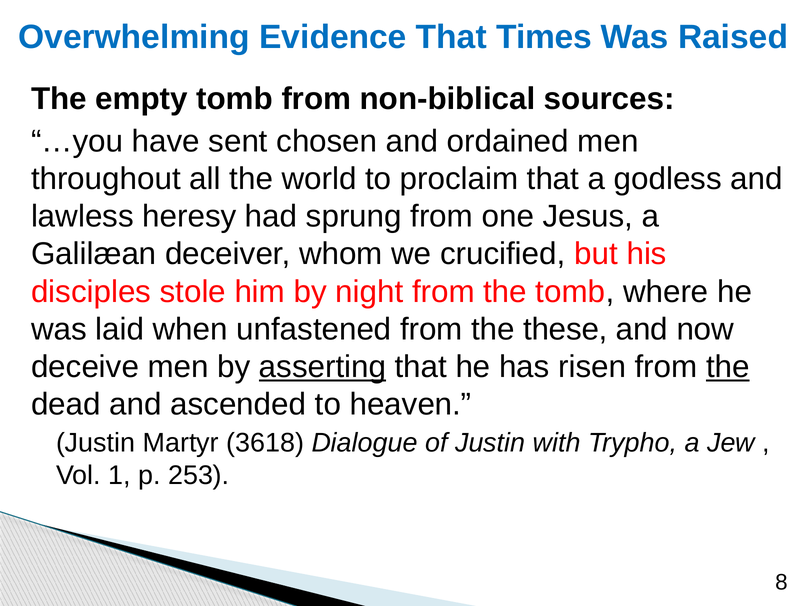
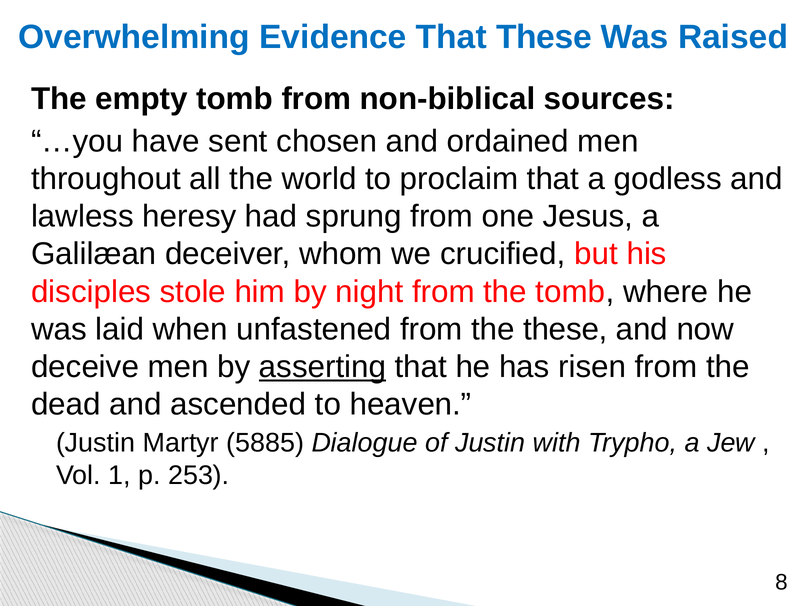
That Times: Times -> These
the at (728, 366) underline: present -> none
3618: 3618 -> 5885
